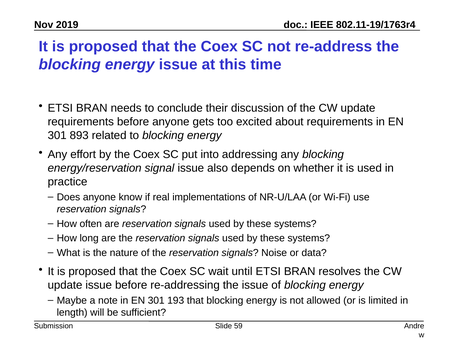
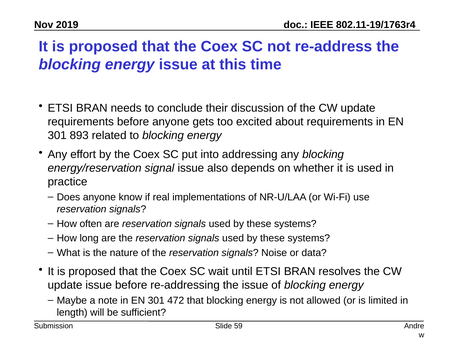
193: 193 -> 472
